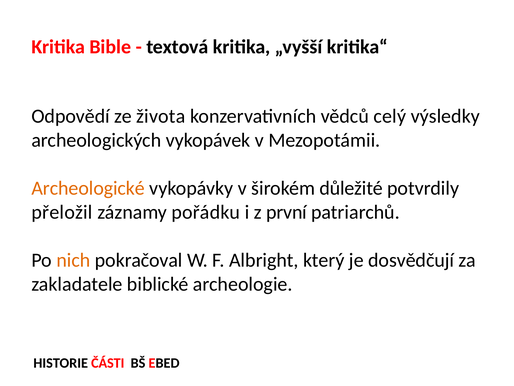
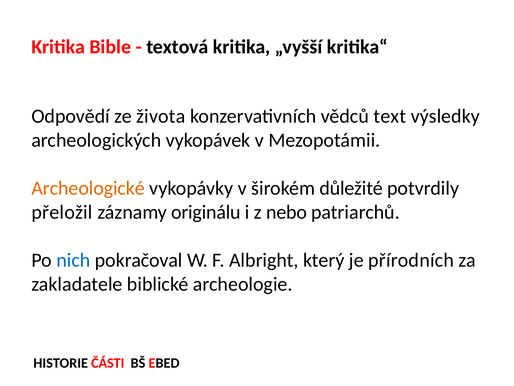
celý: celý -> text
pořádku: pořádku -> originálu
první: první -> nebo
nich colour: orange -> blue
dosvědčují: dosvědčují -> přírodních
